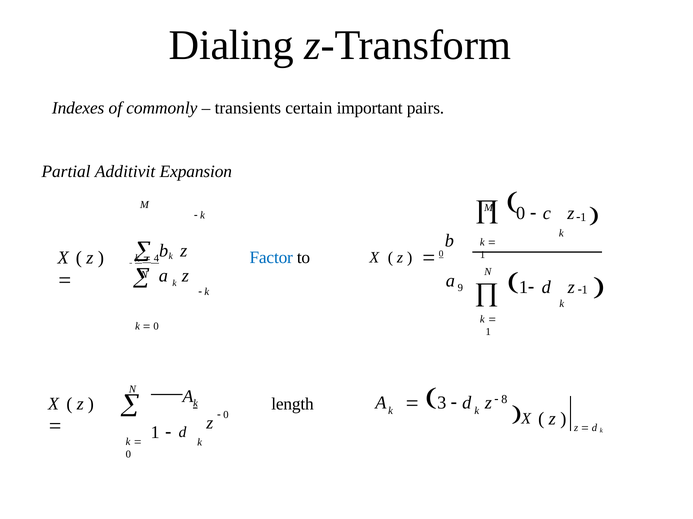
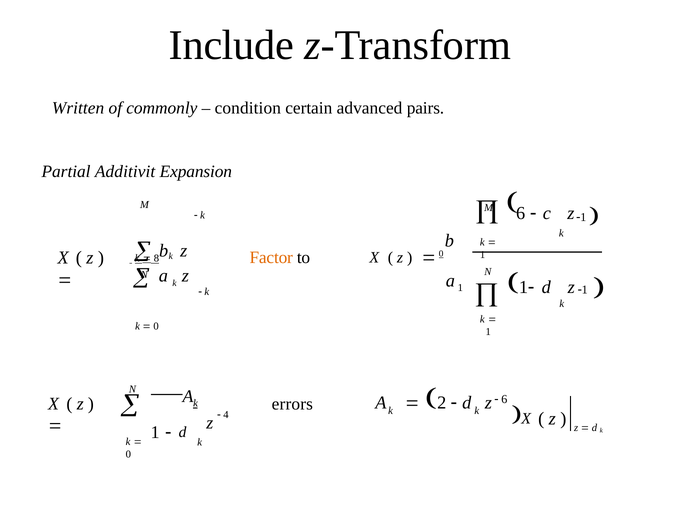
Dialing: Dialing -> Include
Indexes: Indexes -> Written
transients: transients -> condition
important: important -> advanced
0 at (521, 214): 0 -> 6
Factor colour: blue -> orange
4: 4 -> 8
a 9: 9 -> 1
length: length -> errors
3: 3 -> 2
8 at (504, 400): 8 -> 6
0 at (226, 416): 0 -> 4
